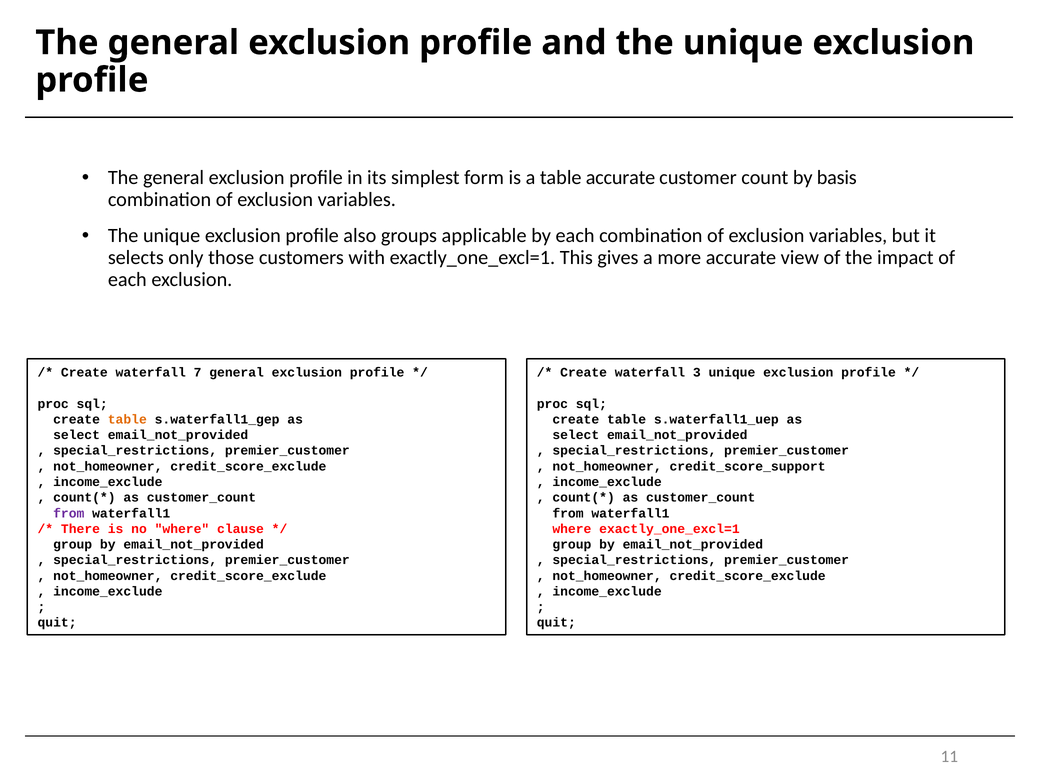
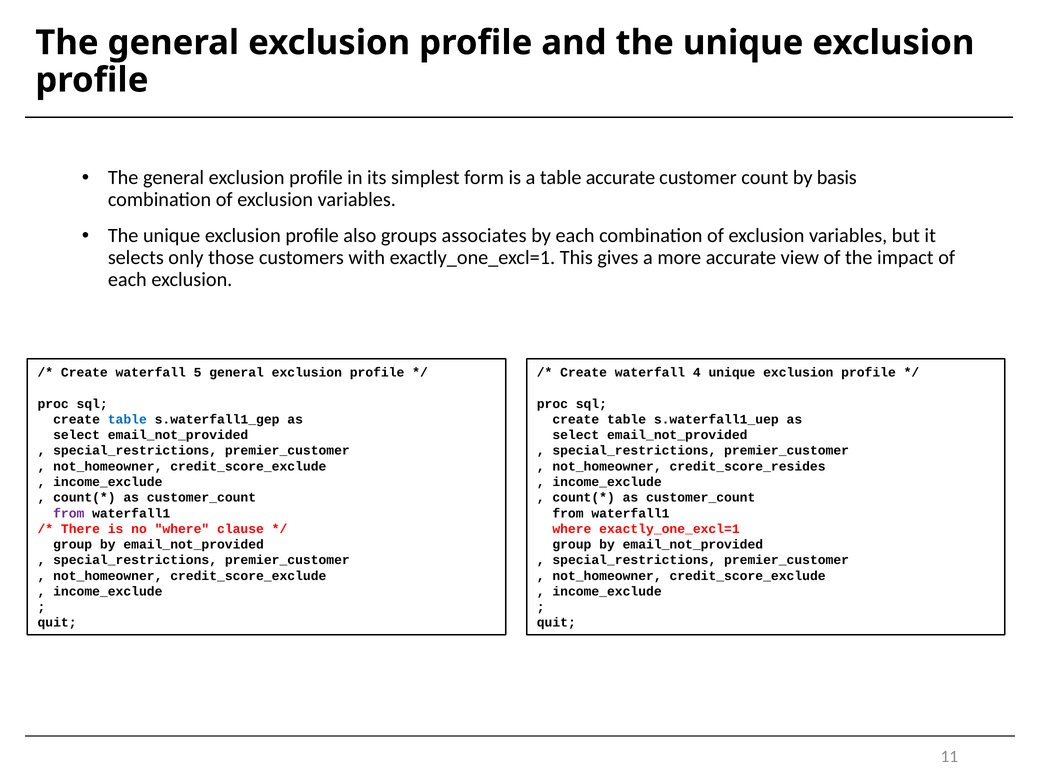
applicable: applicable -> associates
7: 7 -> 5
3: 3 -> 4
table at (127, 419) colour: orange -> blue
credit_score_support: credit_score_support -> credit_score_resides
